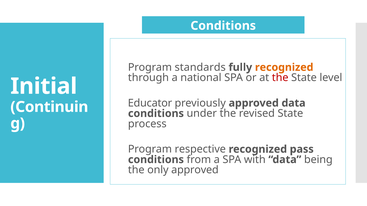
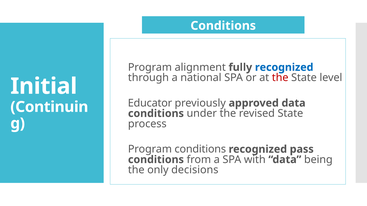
standards: standards -> alignment
recognized at (284, 67) colour: orange -> blue
Program respective: respective -> conditions
only approved: approved -> decisions
